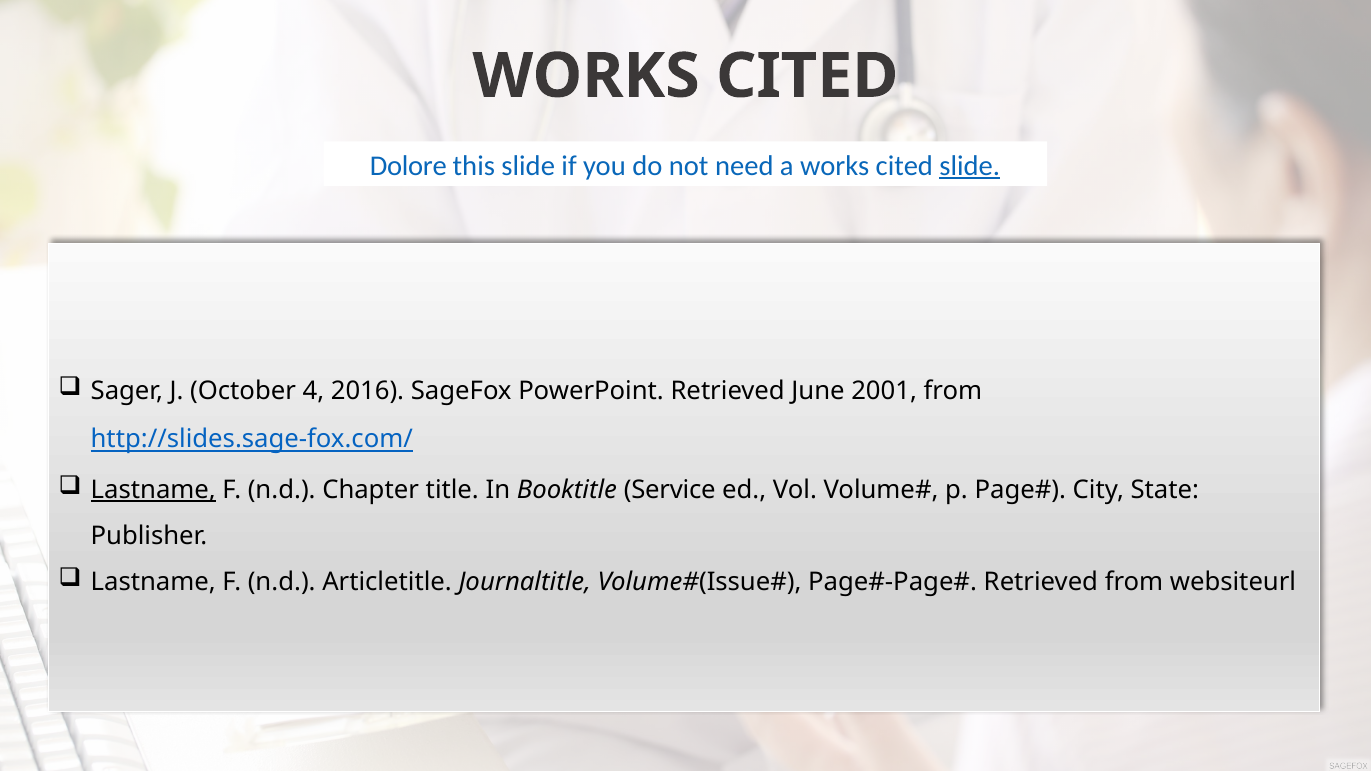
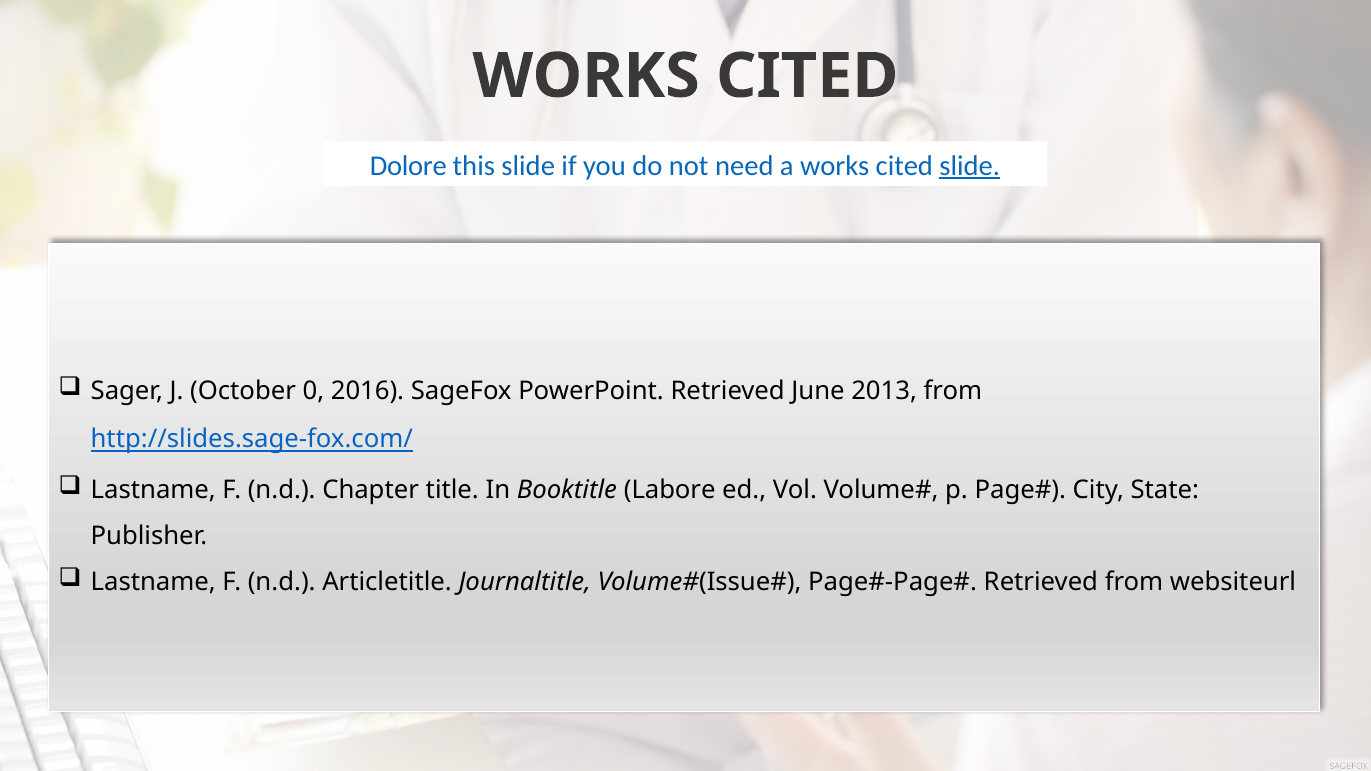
4: 4 -> 0
2001: 2001 -> 2013
Lastname at (153, 490) underline: present -> none
Service: Service -> Labore
